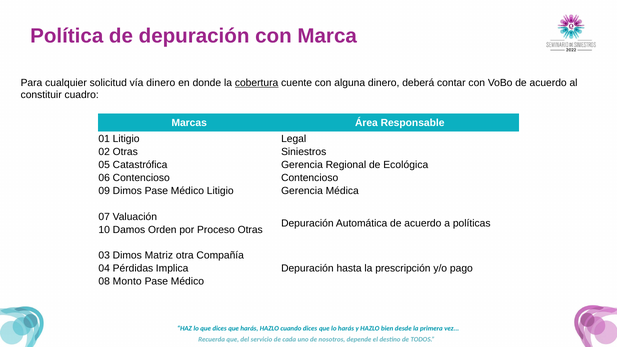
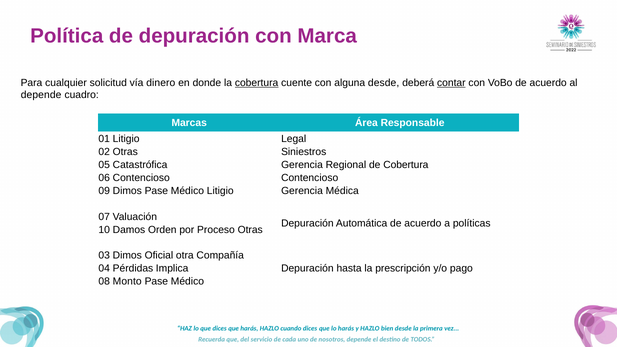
alguna dinero: dinero -> desde
contar underline: none -> present
constituir at (41, 95): constituir -> depende
de Ecológica: Ecológica -> Cobertura
Matriz: Matriz -> Oficial
